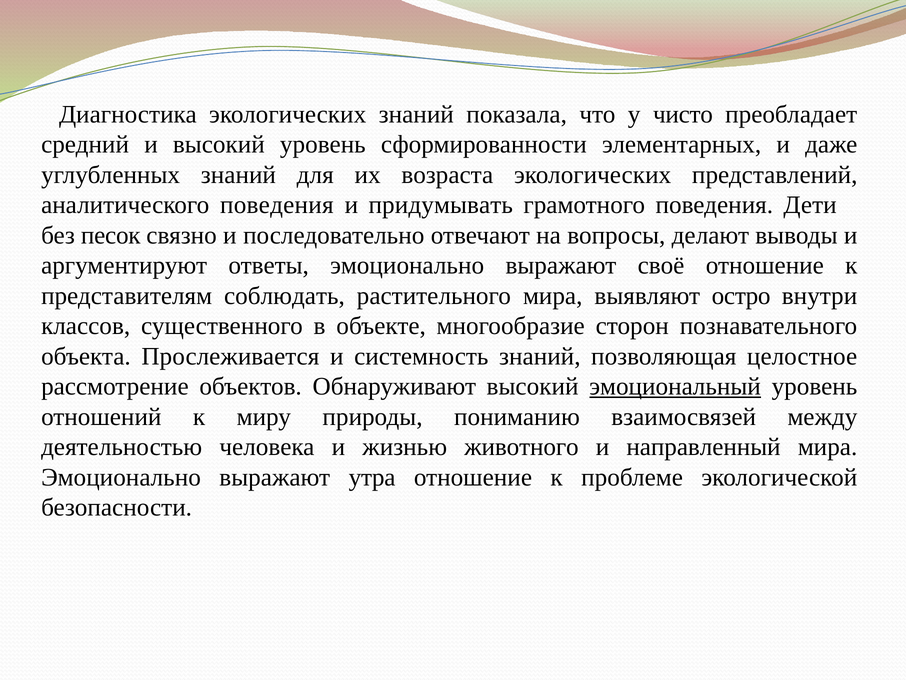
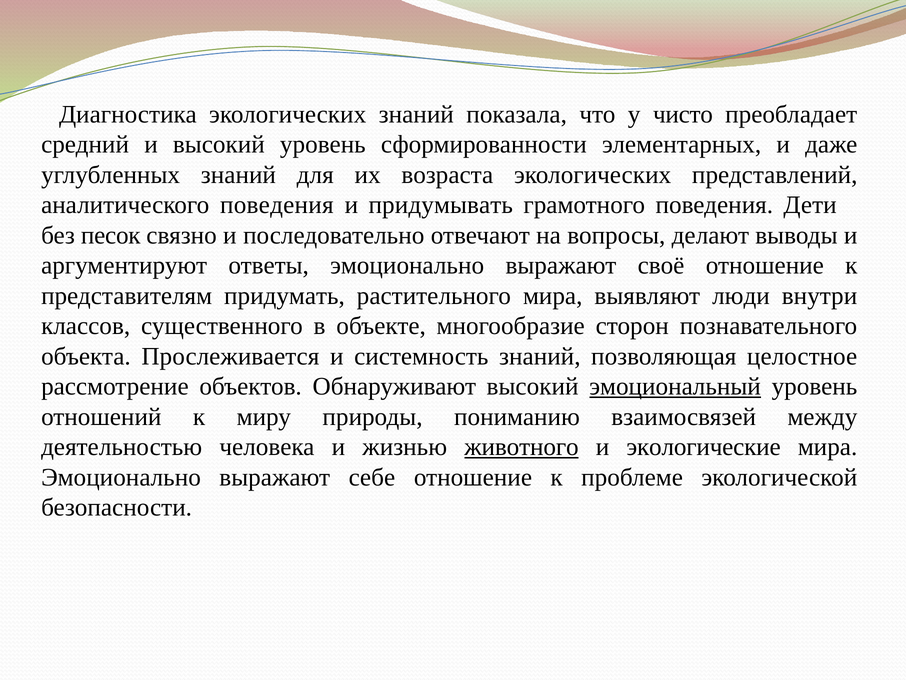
соблюдать: соблюдать -> придумать
остро: остро -> люди
животного underline: none -> present
направленный: направленный -> экологические
утра: утра -> себе
